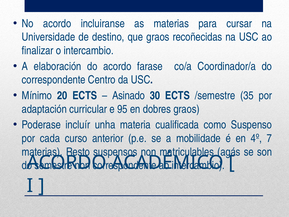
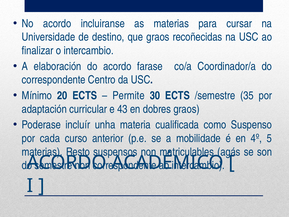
Asinado: Asinado -> Permite
95: 95 -> 43
7: 7 -> 5
